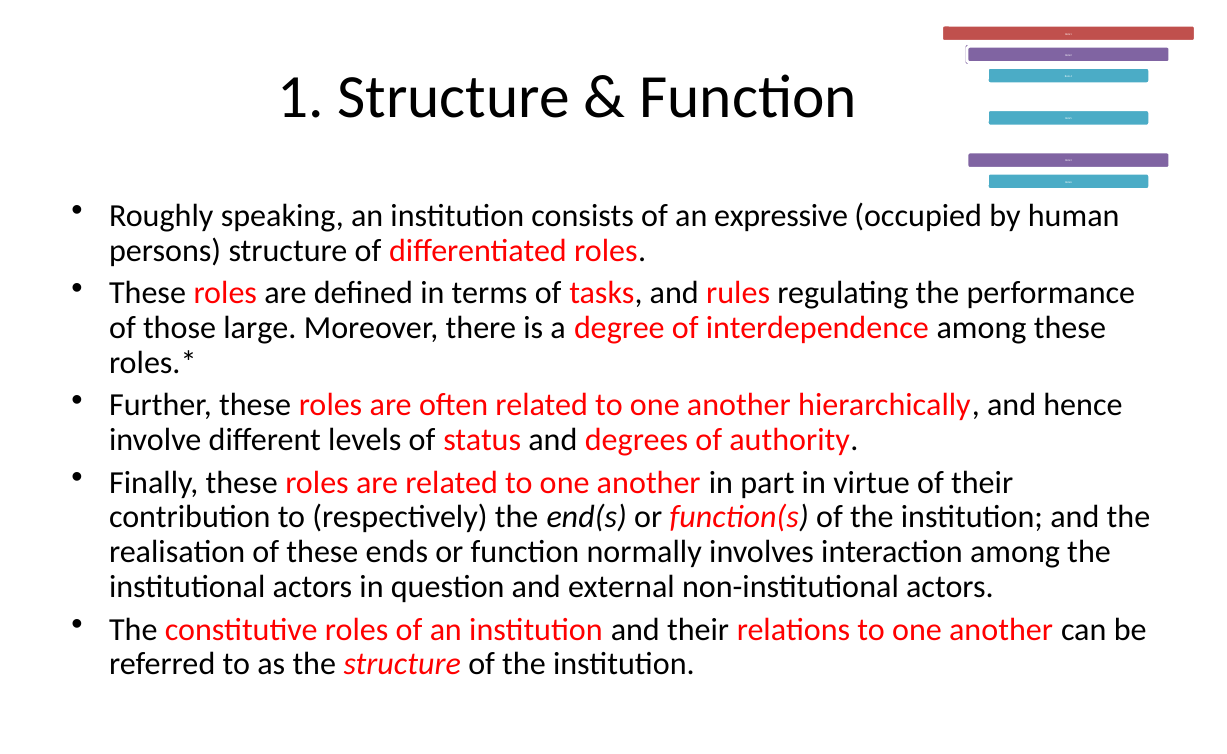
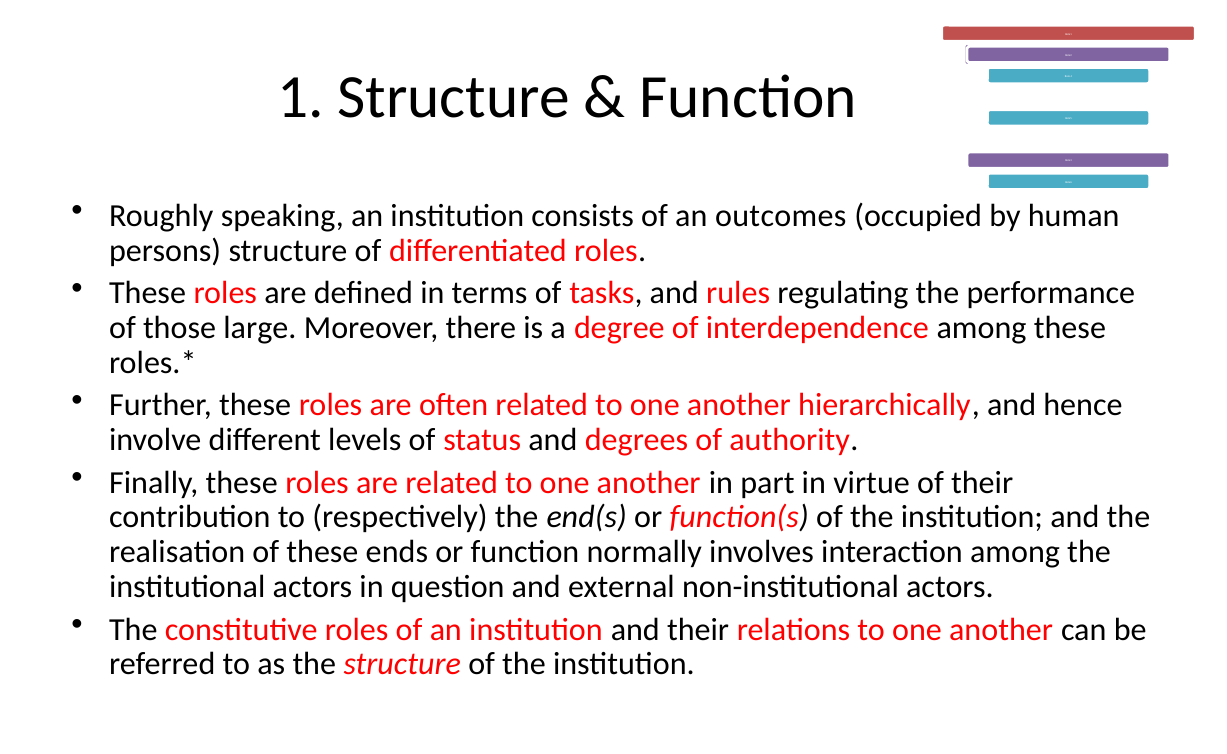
expressive: expressive -> outcomes
